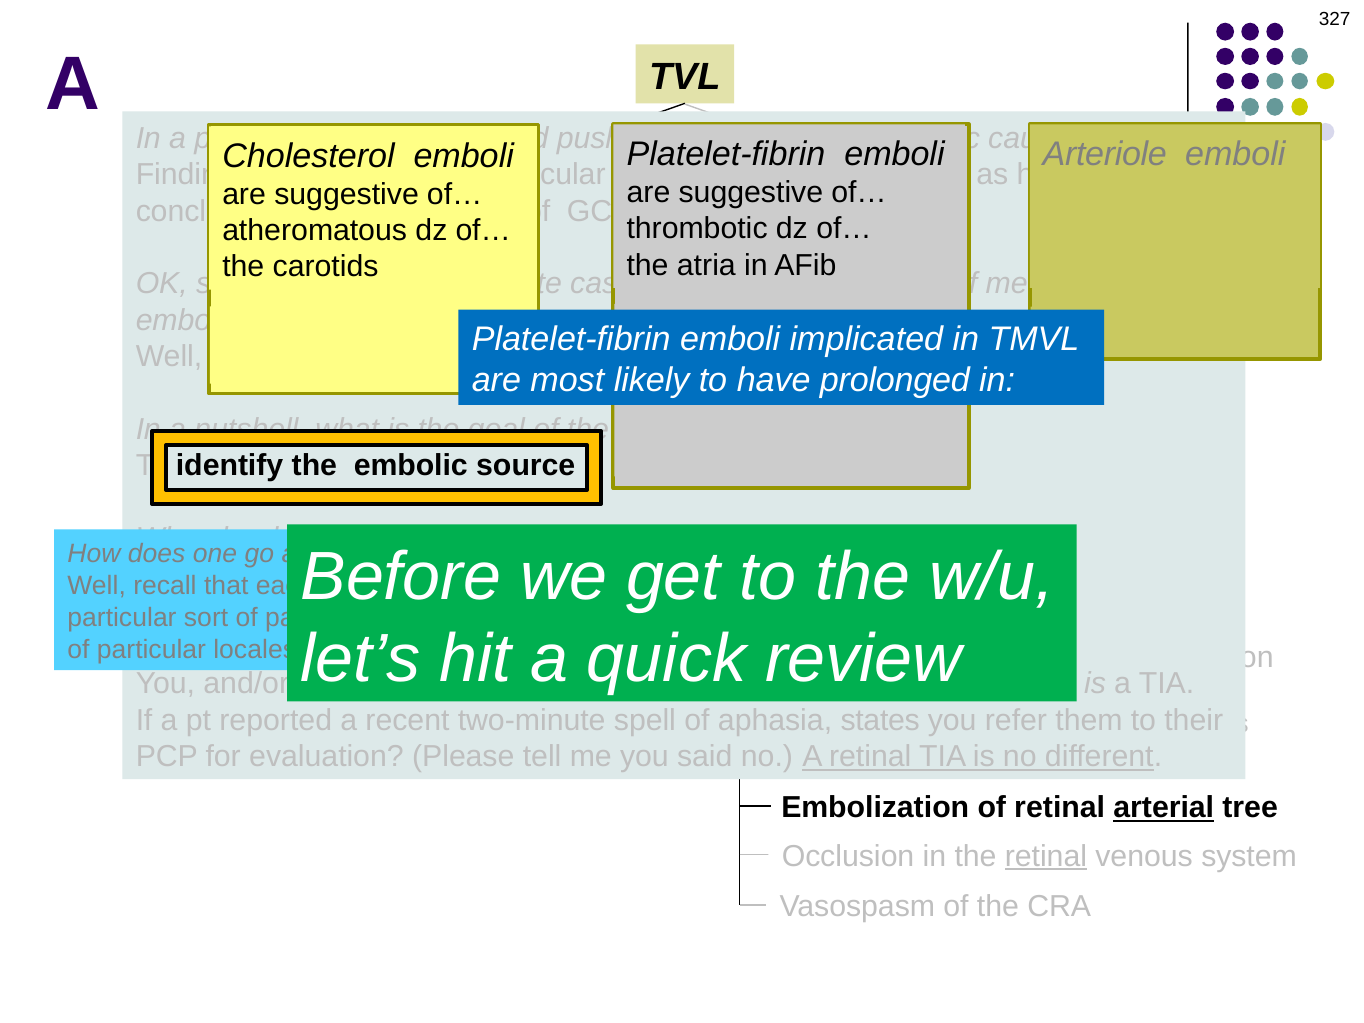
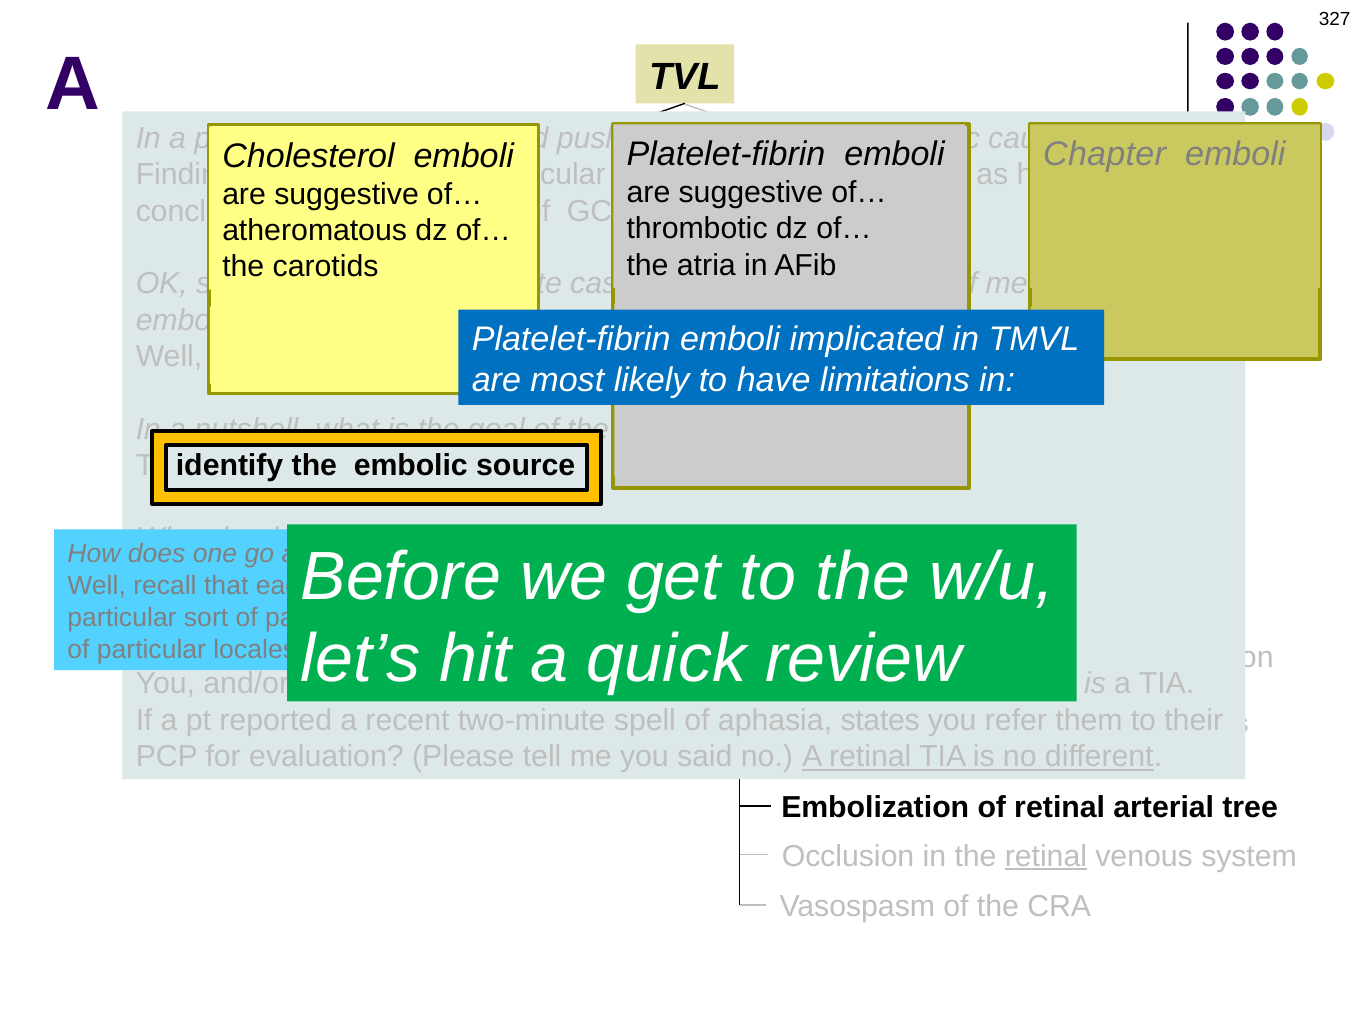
Arteriole: Arteriole -> Chapter
prolonged: prolonged -> limitations
arterial underline: present -> none
